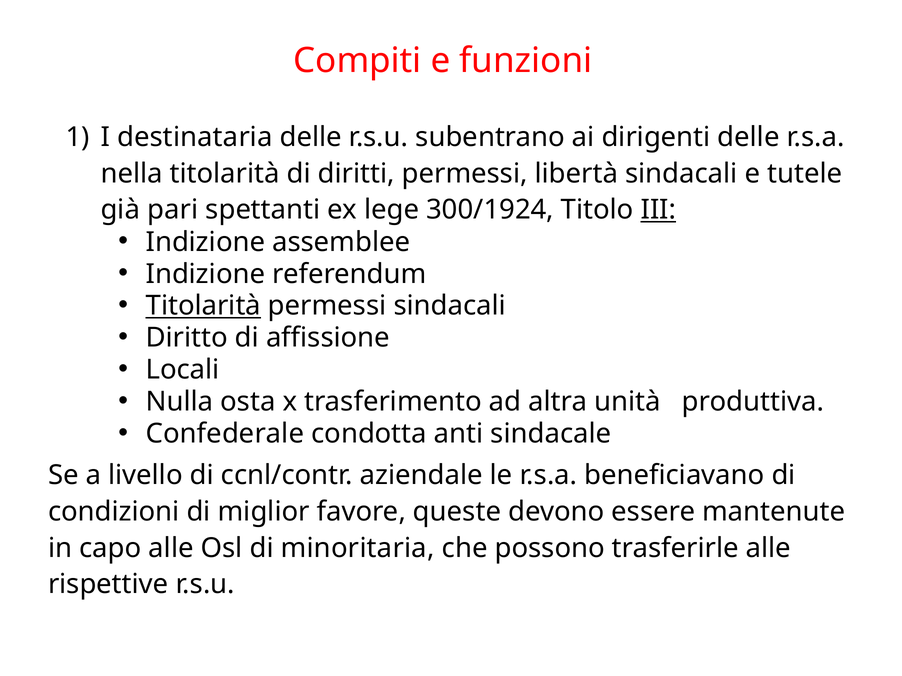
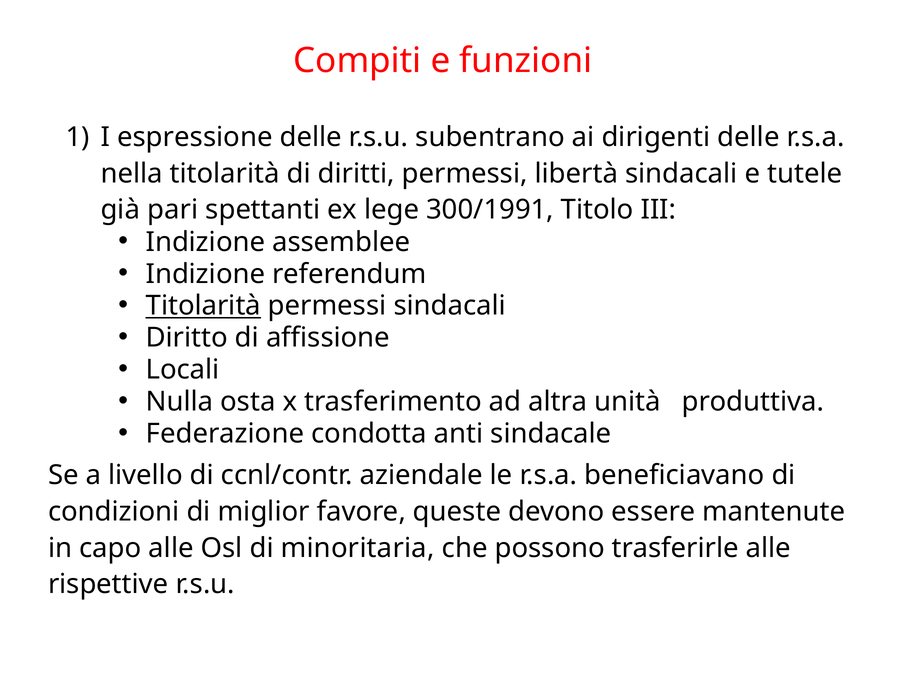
destinataria: destinataria -> espressione
300/1924: 300/1924 -> 300/1991
III underline: present -> none
Confederale: Confederale -> Federazione
